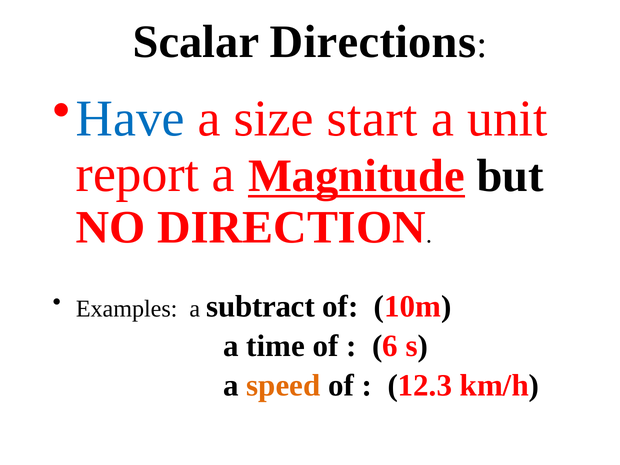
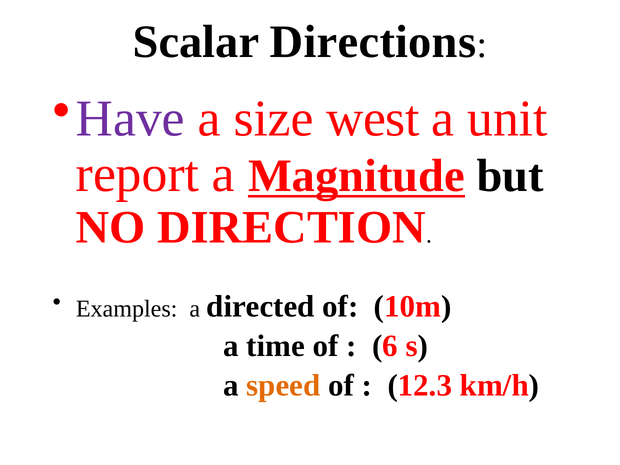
Have colour: blue -> purple
start: start -> west
subtract: subtract -> directed
